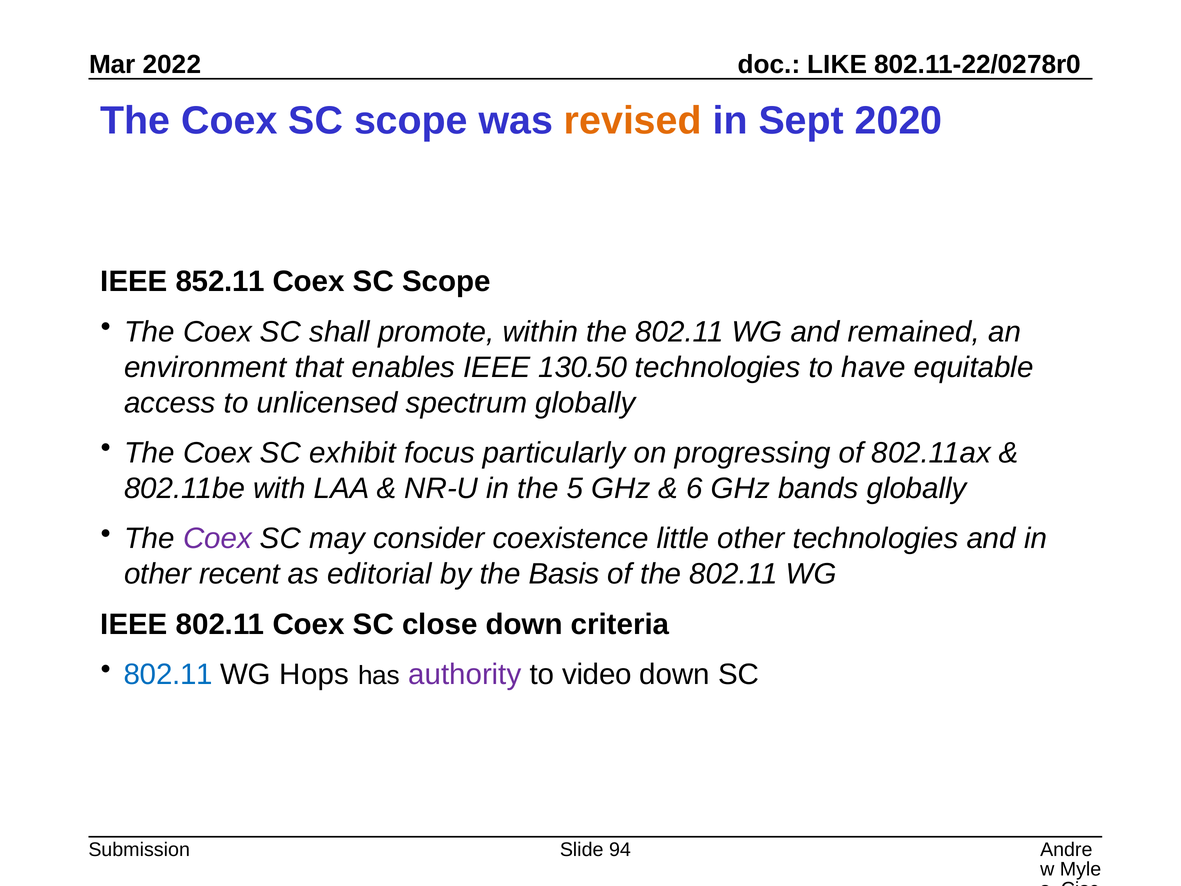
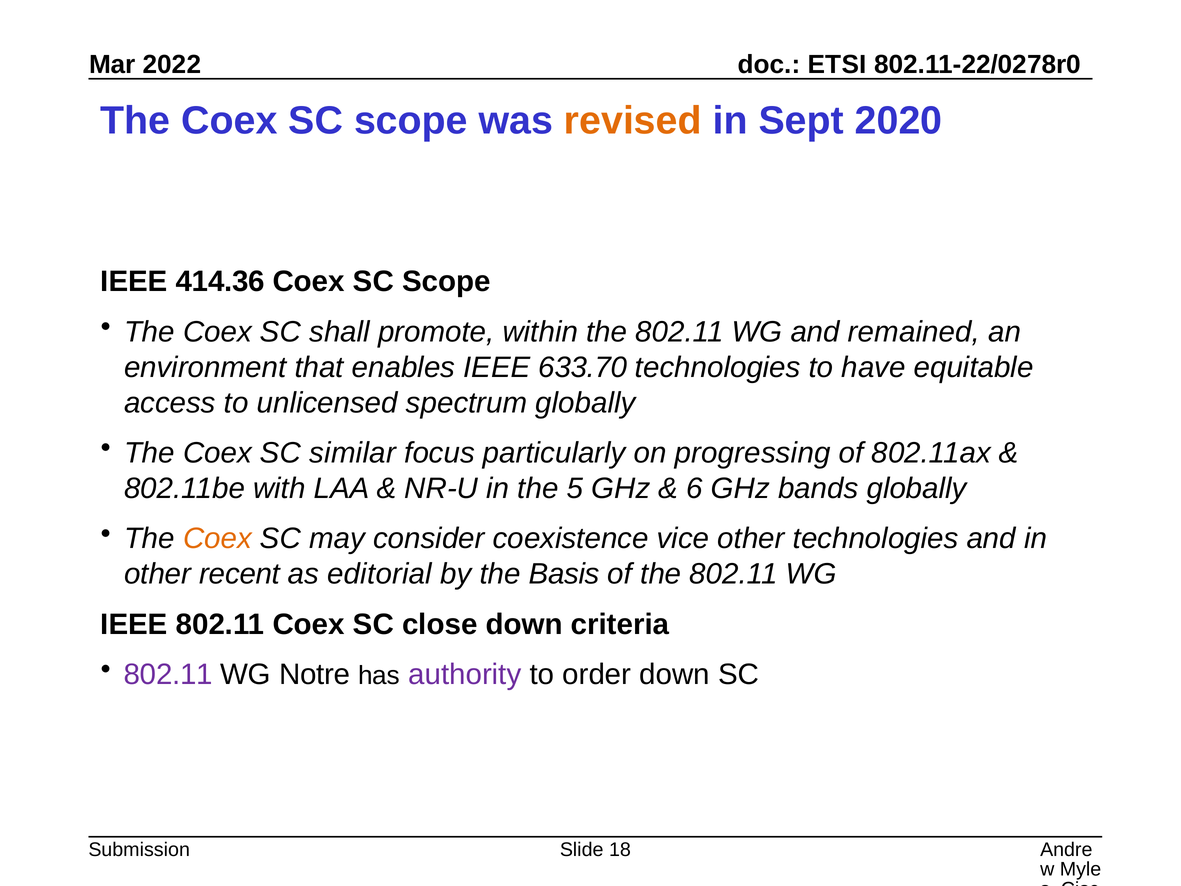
LIKE: LIKE -> ETSI
852.11: 852.11 -> 414.36
130.50: 130.50 -> 633.70
exhibit: exhibit -> similar
Coex at (217, 539) colour: purple -> orange
little: little -> vice
802.11 at (168, 674) colour: blue -> purple
Hops: Hops -> Notre
video: video -> order
94: 94 -> 18
